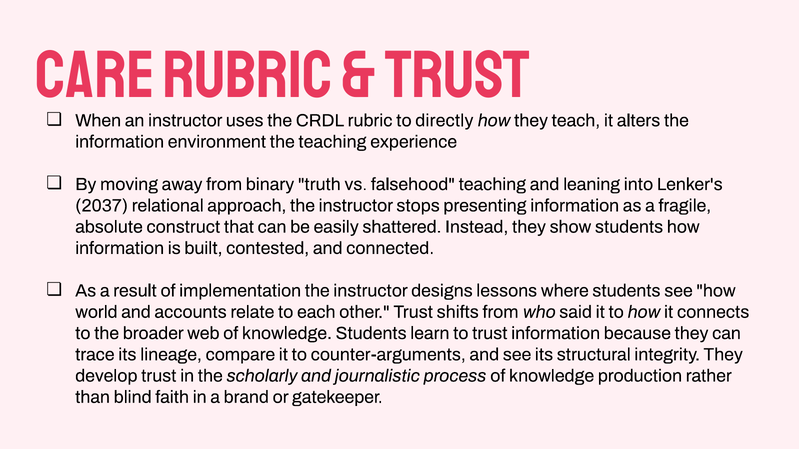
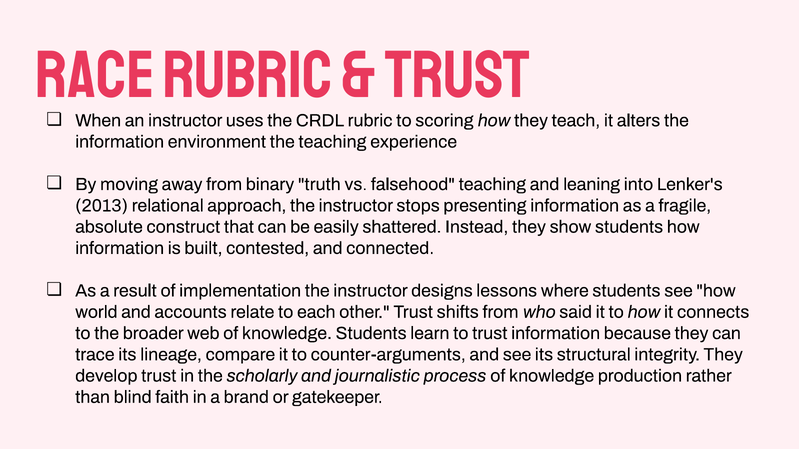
CARE: CARE -> RACE
directly: directly -> scoring
2037: 2037 -> 2013
